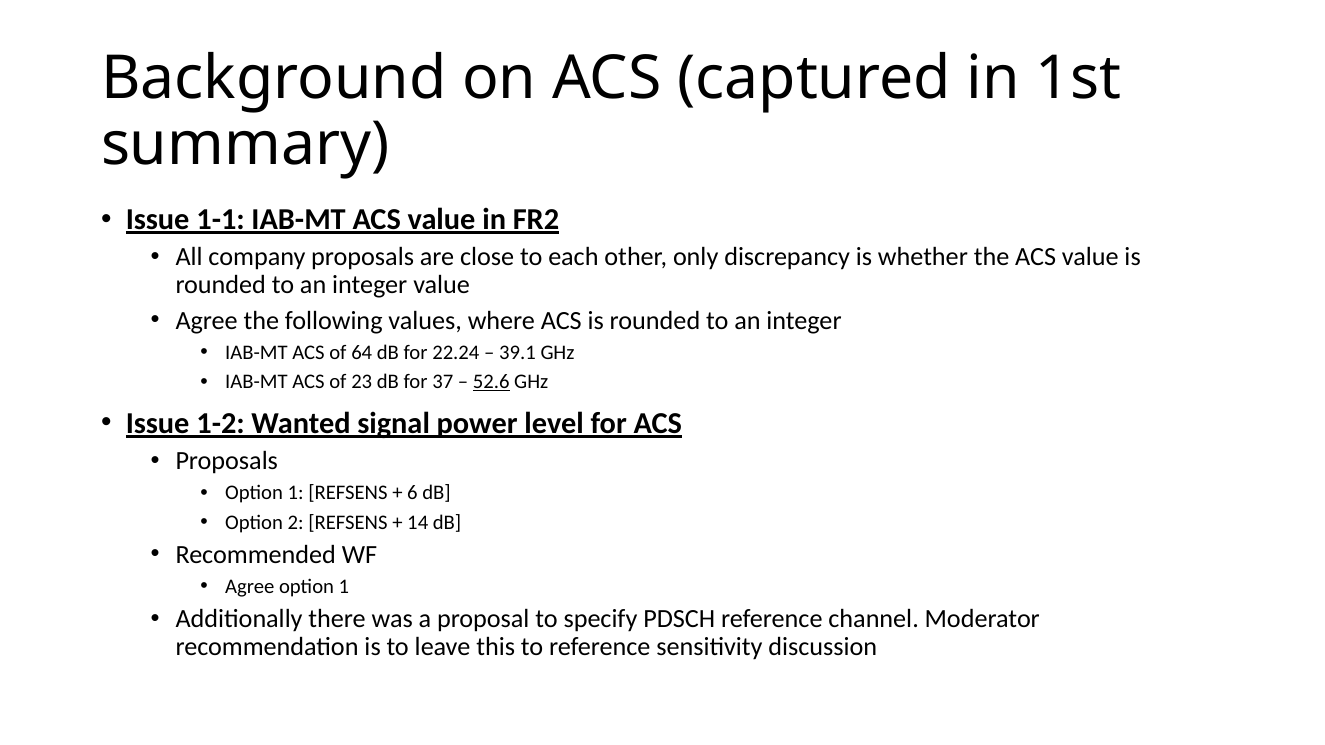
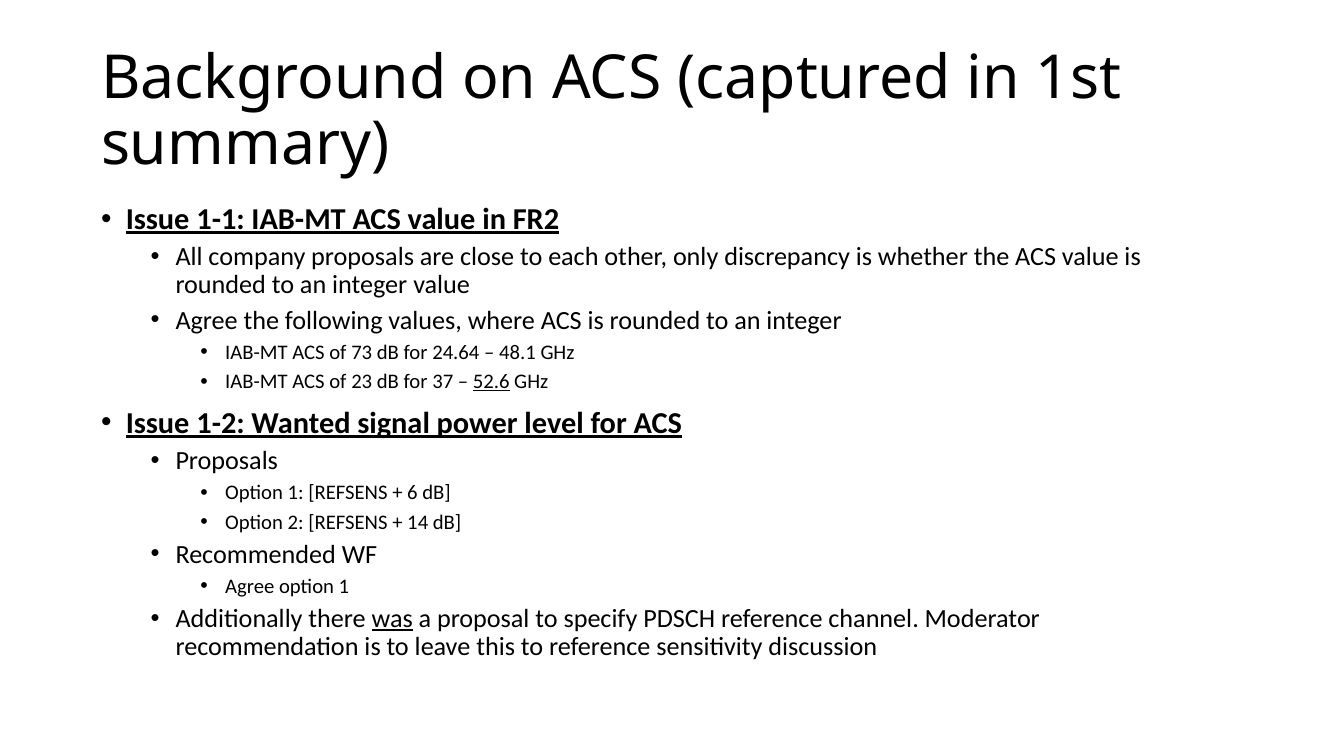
64: 64 -> 73
22.24: 22.24 -> 24.64
39.1: 39.1 -> 48.1
was underline: none -> present
